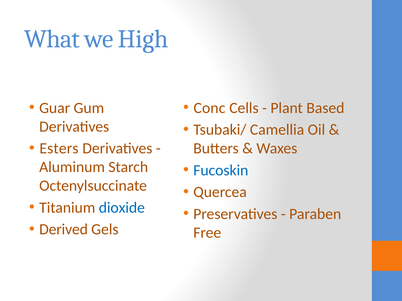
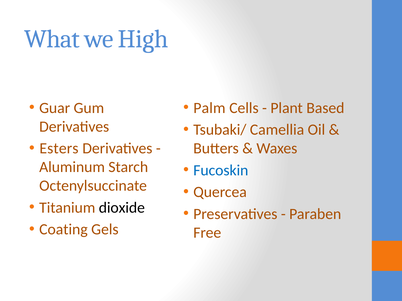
Conc: Conc -> Palm
dioxide colour: blue -> black
Derived: Derived -> Coating
